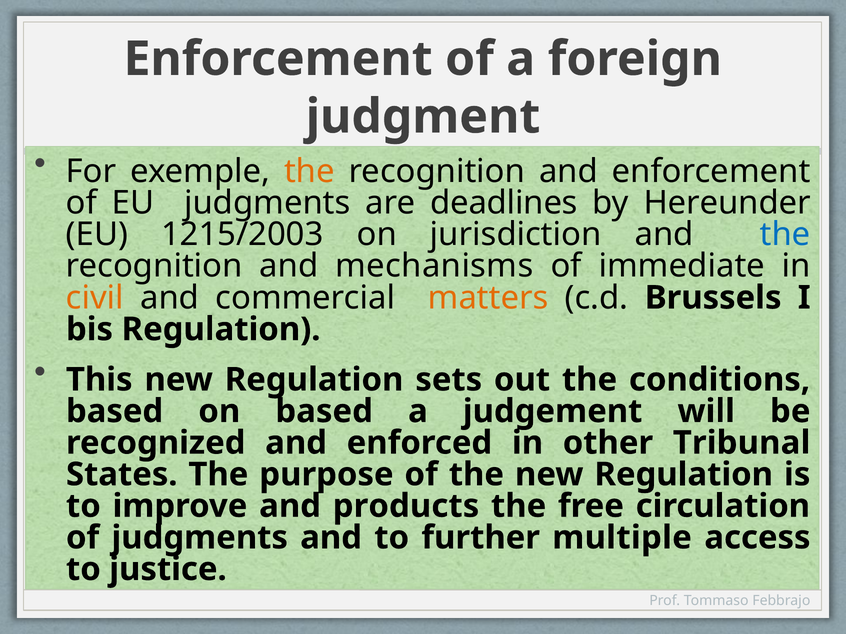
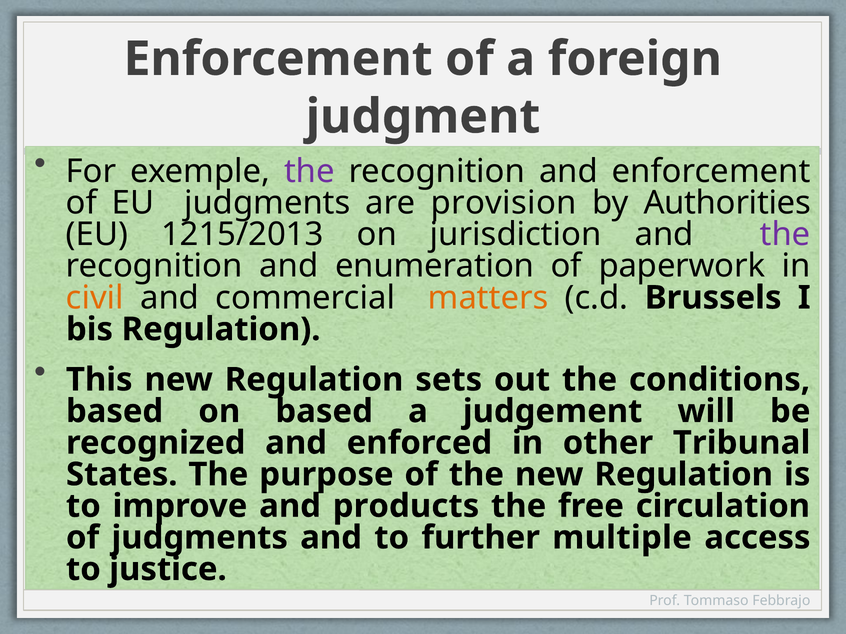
the at (309, 172) colour: orange -> purple
deadlines: deadlines -> provision
Hereunder: Hereunder -> Authorities
1215/2003: 1215/2003 -> 1215/2013
the at (785, 235) colour: blue -> purple
mechanisms: mechanisms -> enumeration
immediate: immediate -> paperwork
